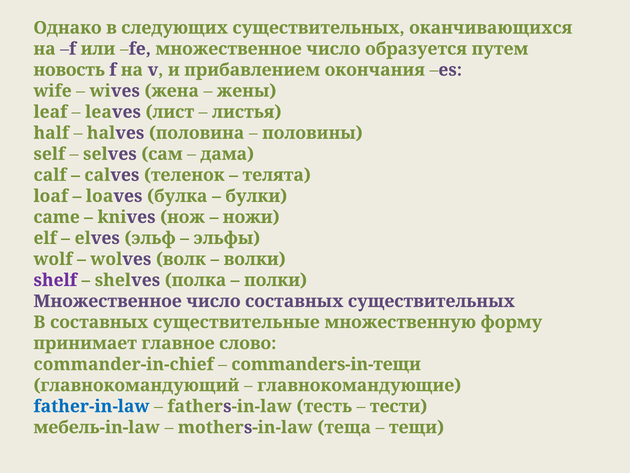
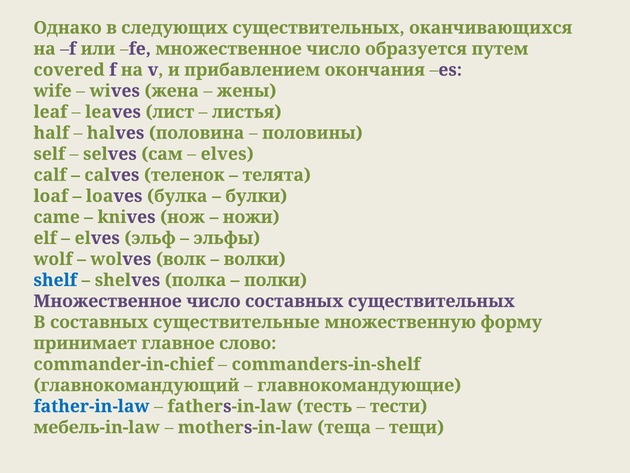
новость: новость -> covered
дама at (227, 154): дама -> elves
shelf colour: purple -> blue
commanders-in-тещи: commanders-in-тещи -> commanders-in-shelf
